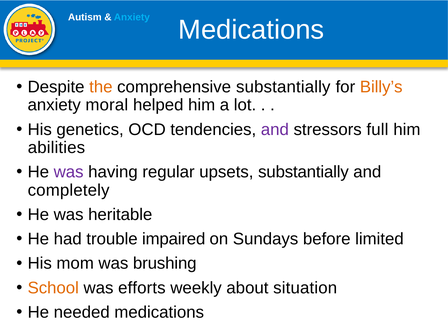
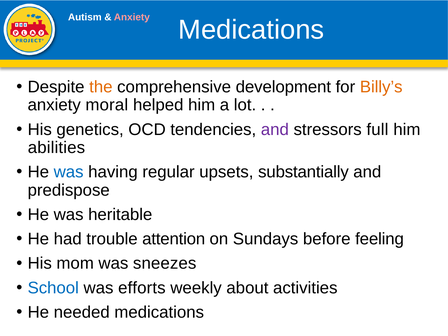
Anxiety at (132, 17) colour: light blue -> pink
comprehensive substantially: substantially -> development
was at (69, 172) colour: purple -> blue
completely: completely -> predispose
impaired: impaired -> attention
limited: limited -> feeling
brushing: brushing -> sneezes
School colour: orange -> blue
situation: situation -> activities
